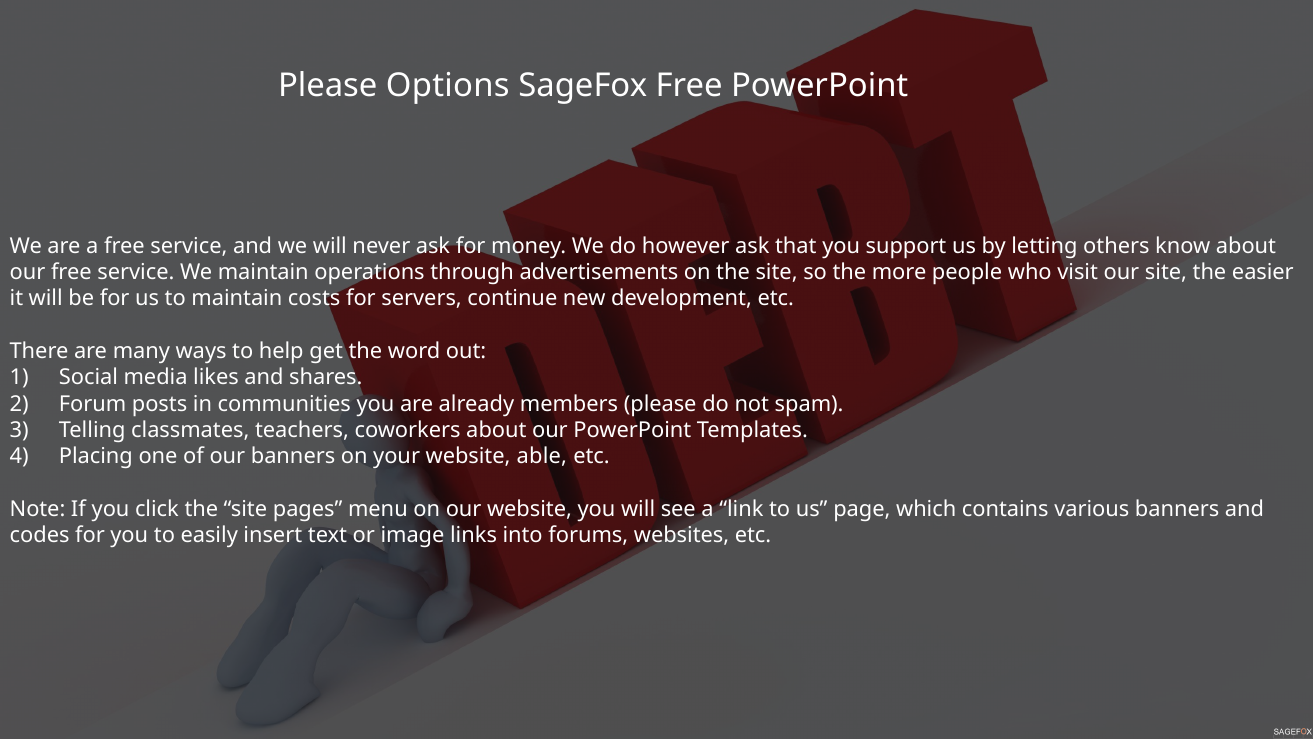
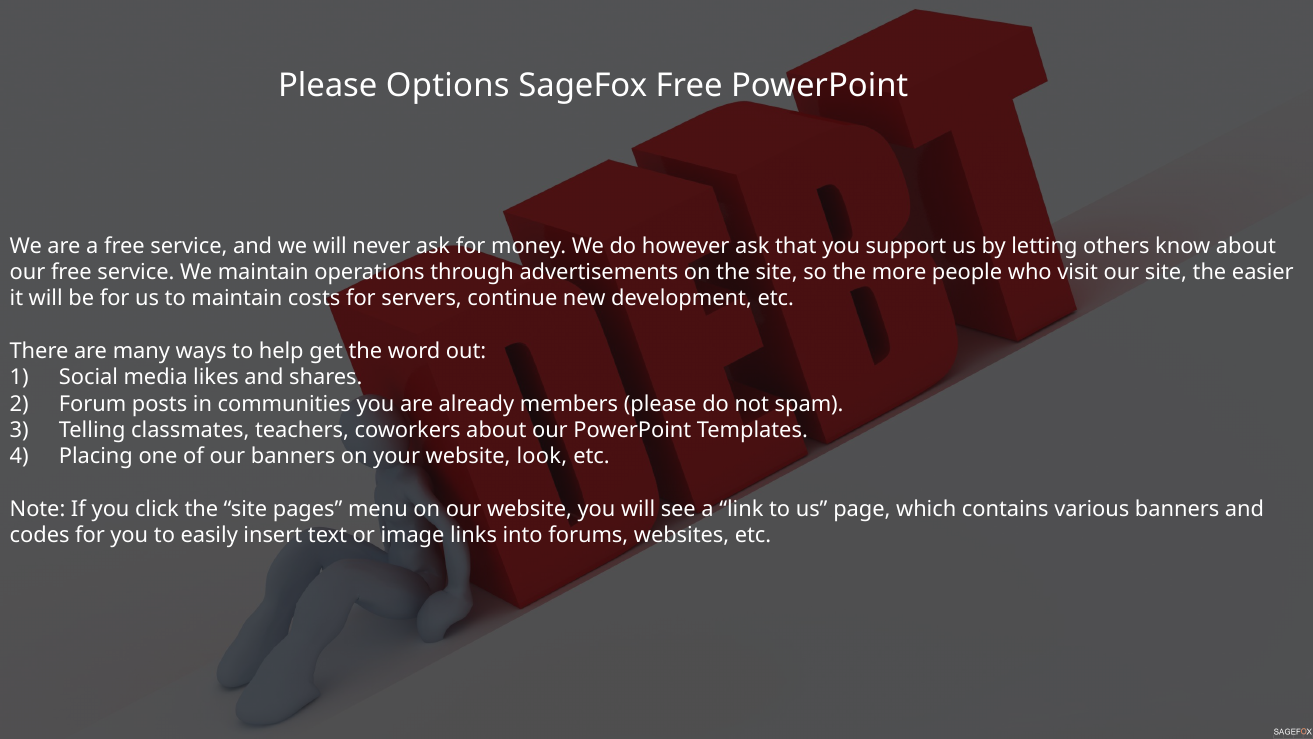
able: able -> look
